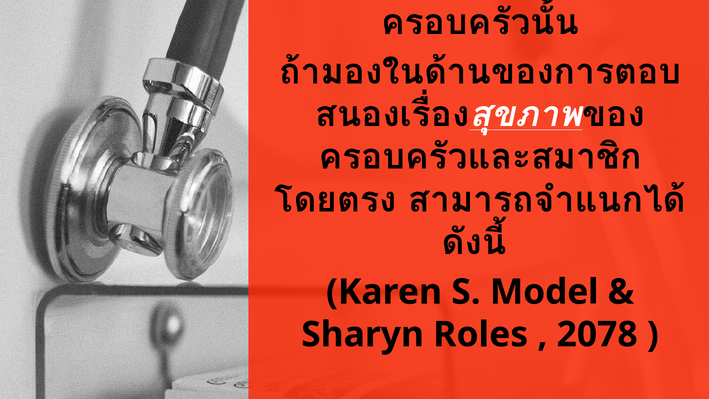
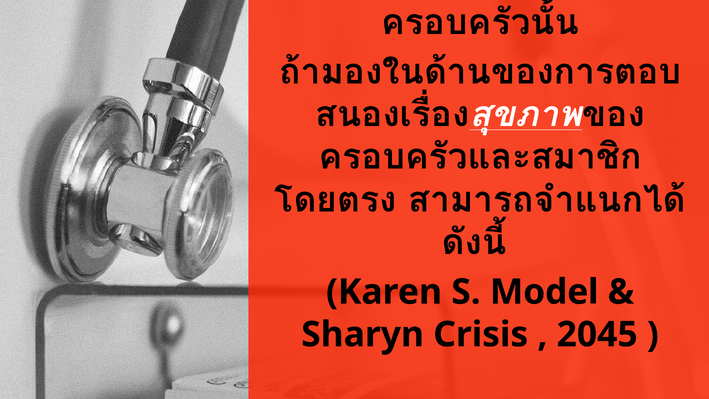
Roles: Roles -> Crisis
2078: 2078 -> 2045
